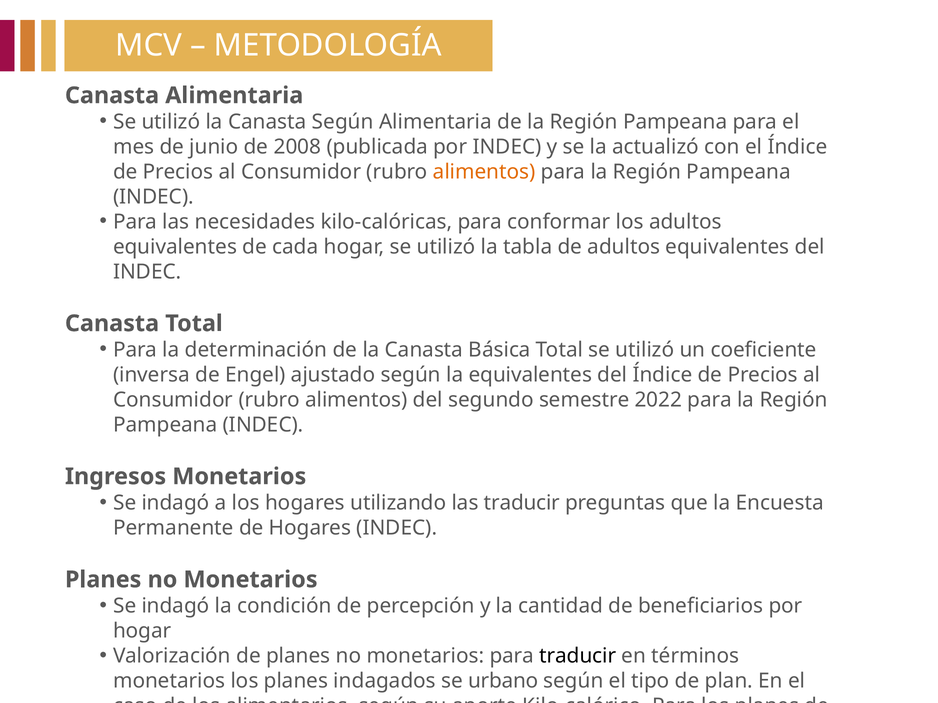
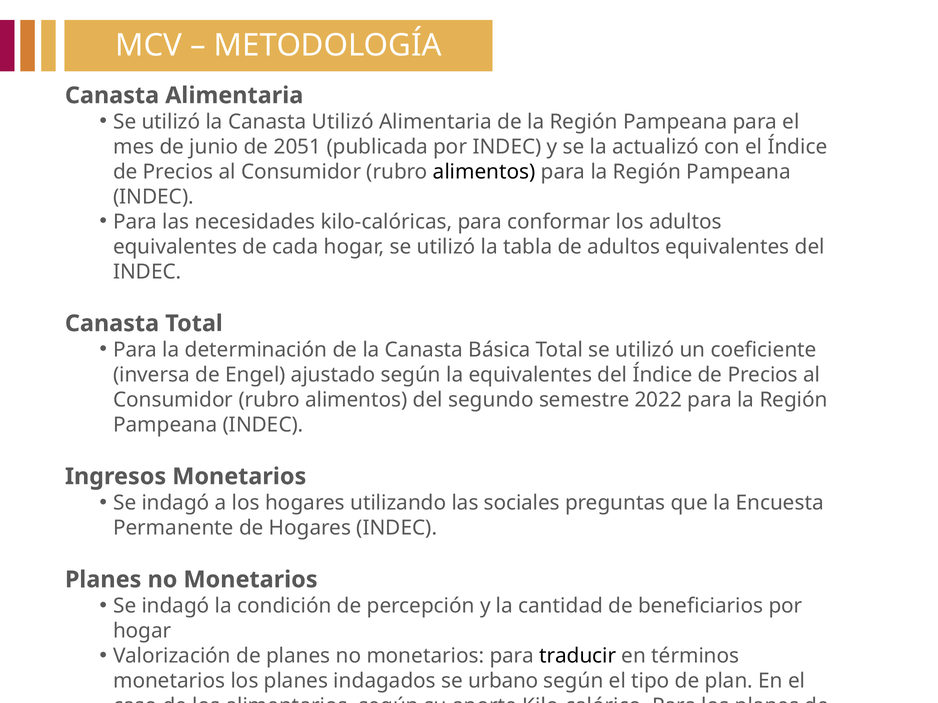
Canasta Según: Según -> Utilizó
2008: 2008 -> 2051
alimentos at (484, 172) colour: orange -> black
las traducir: traducir -> sociales
